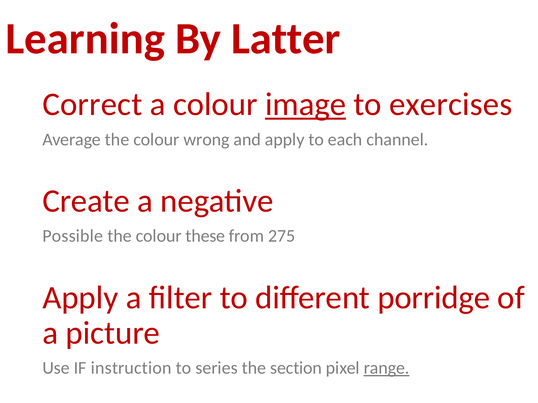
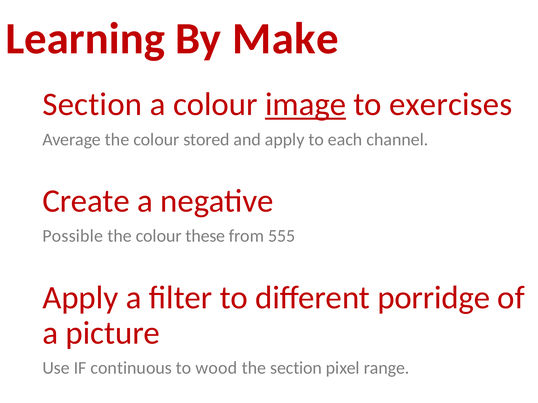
Latter: Latter -> Make
Correct at (92, 105): Correct -> Section
wrong: wrong -> stored
275: 275 -> 555
instruction: instruction -> continuous
series: series -> wood
range underline: present -> none
